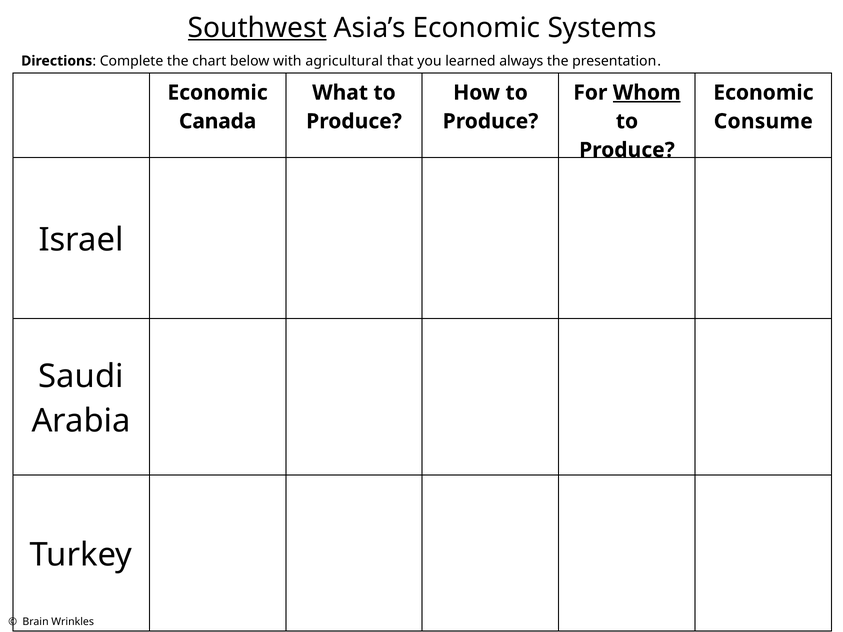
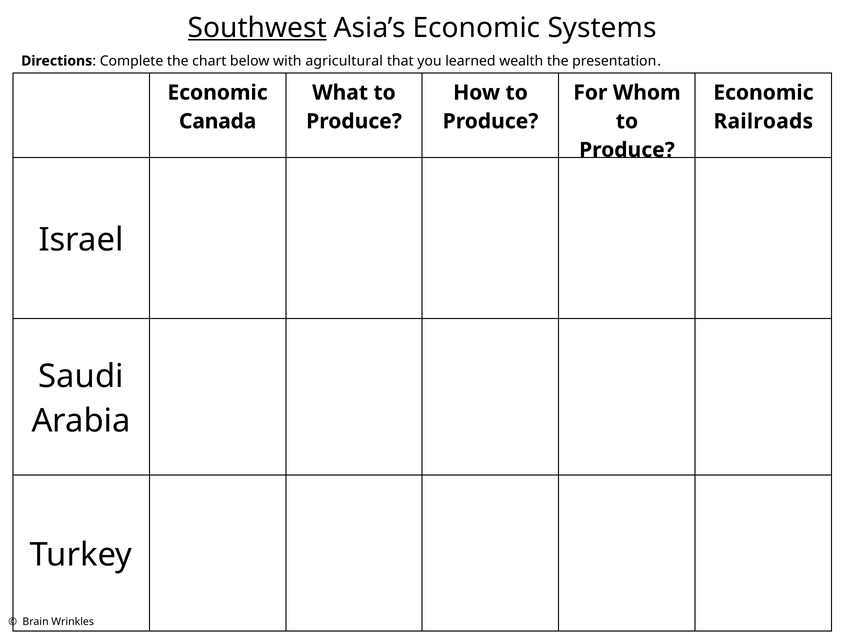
always: always -> wealth
Whom underline: present -> none
Consume: Consume -> Railroads
